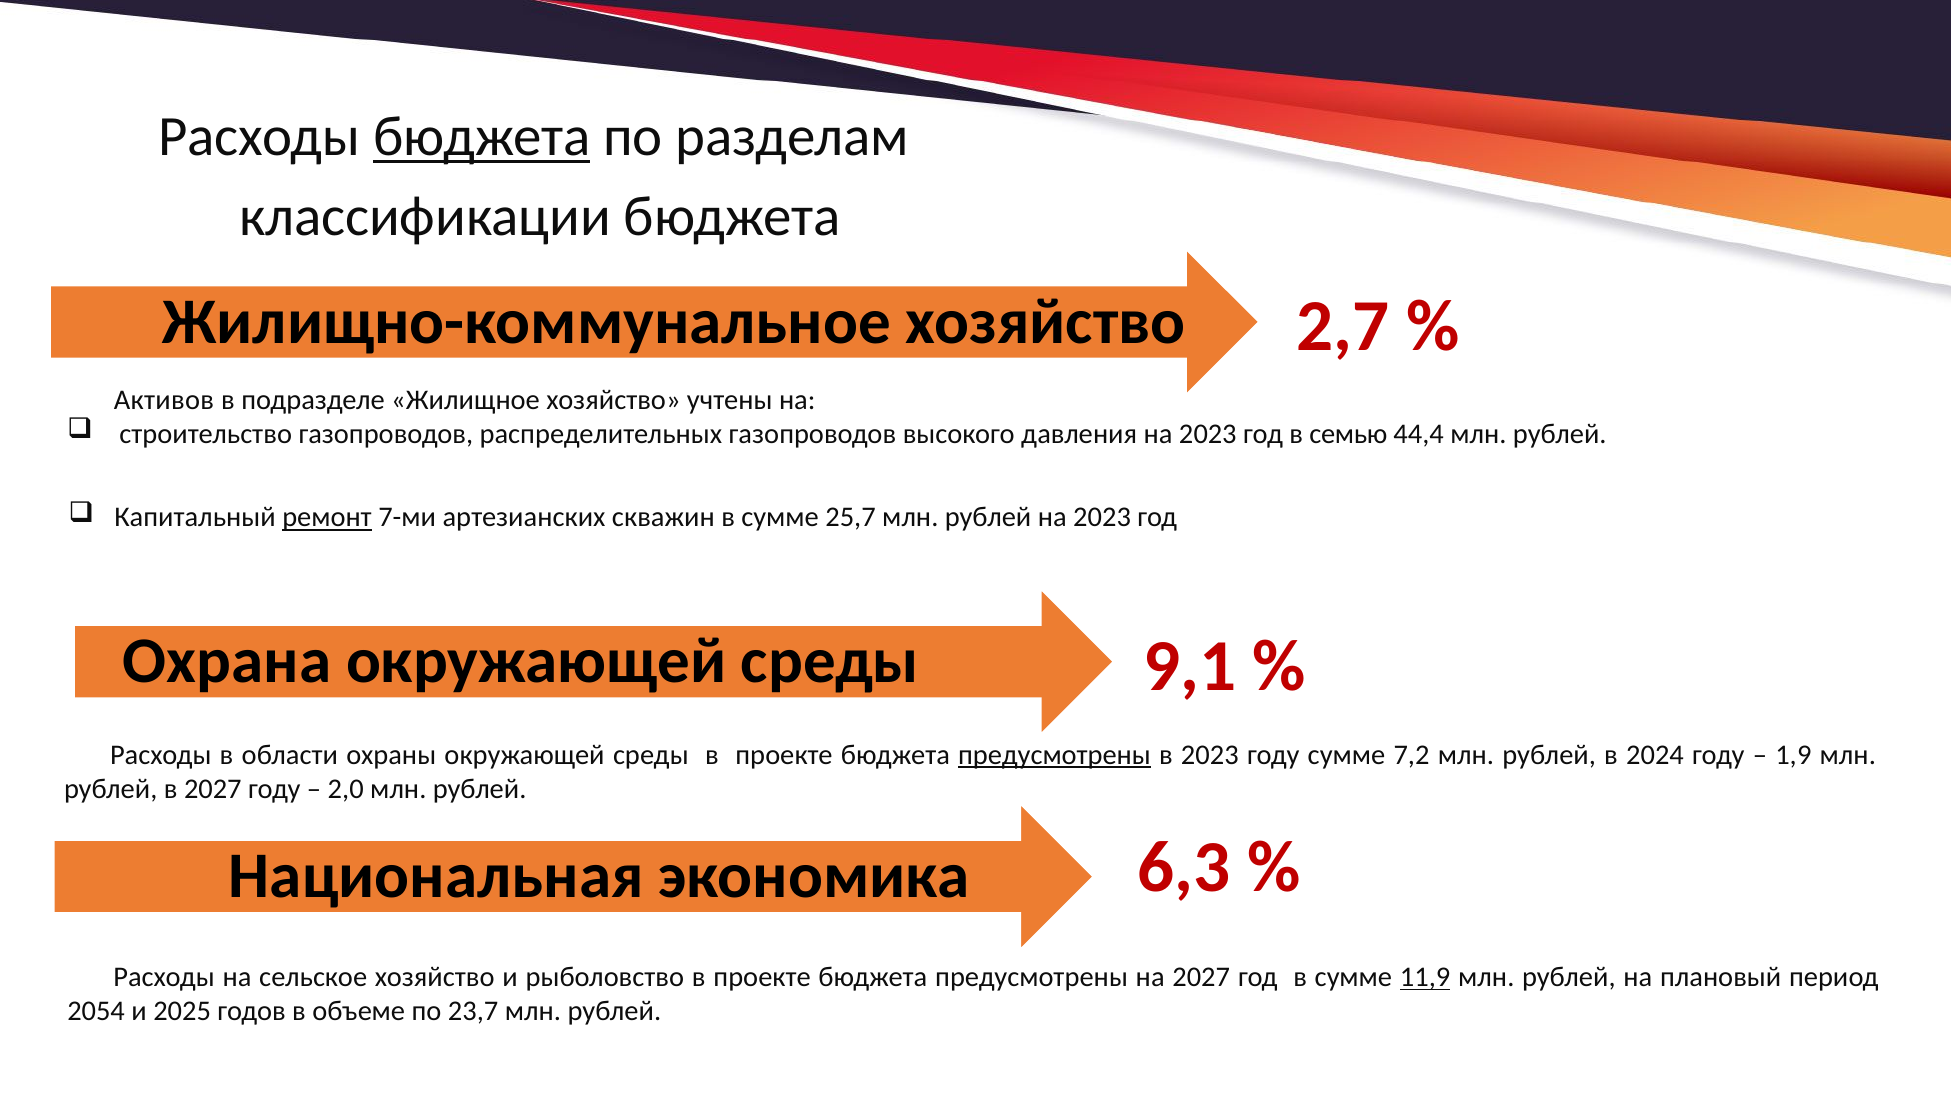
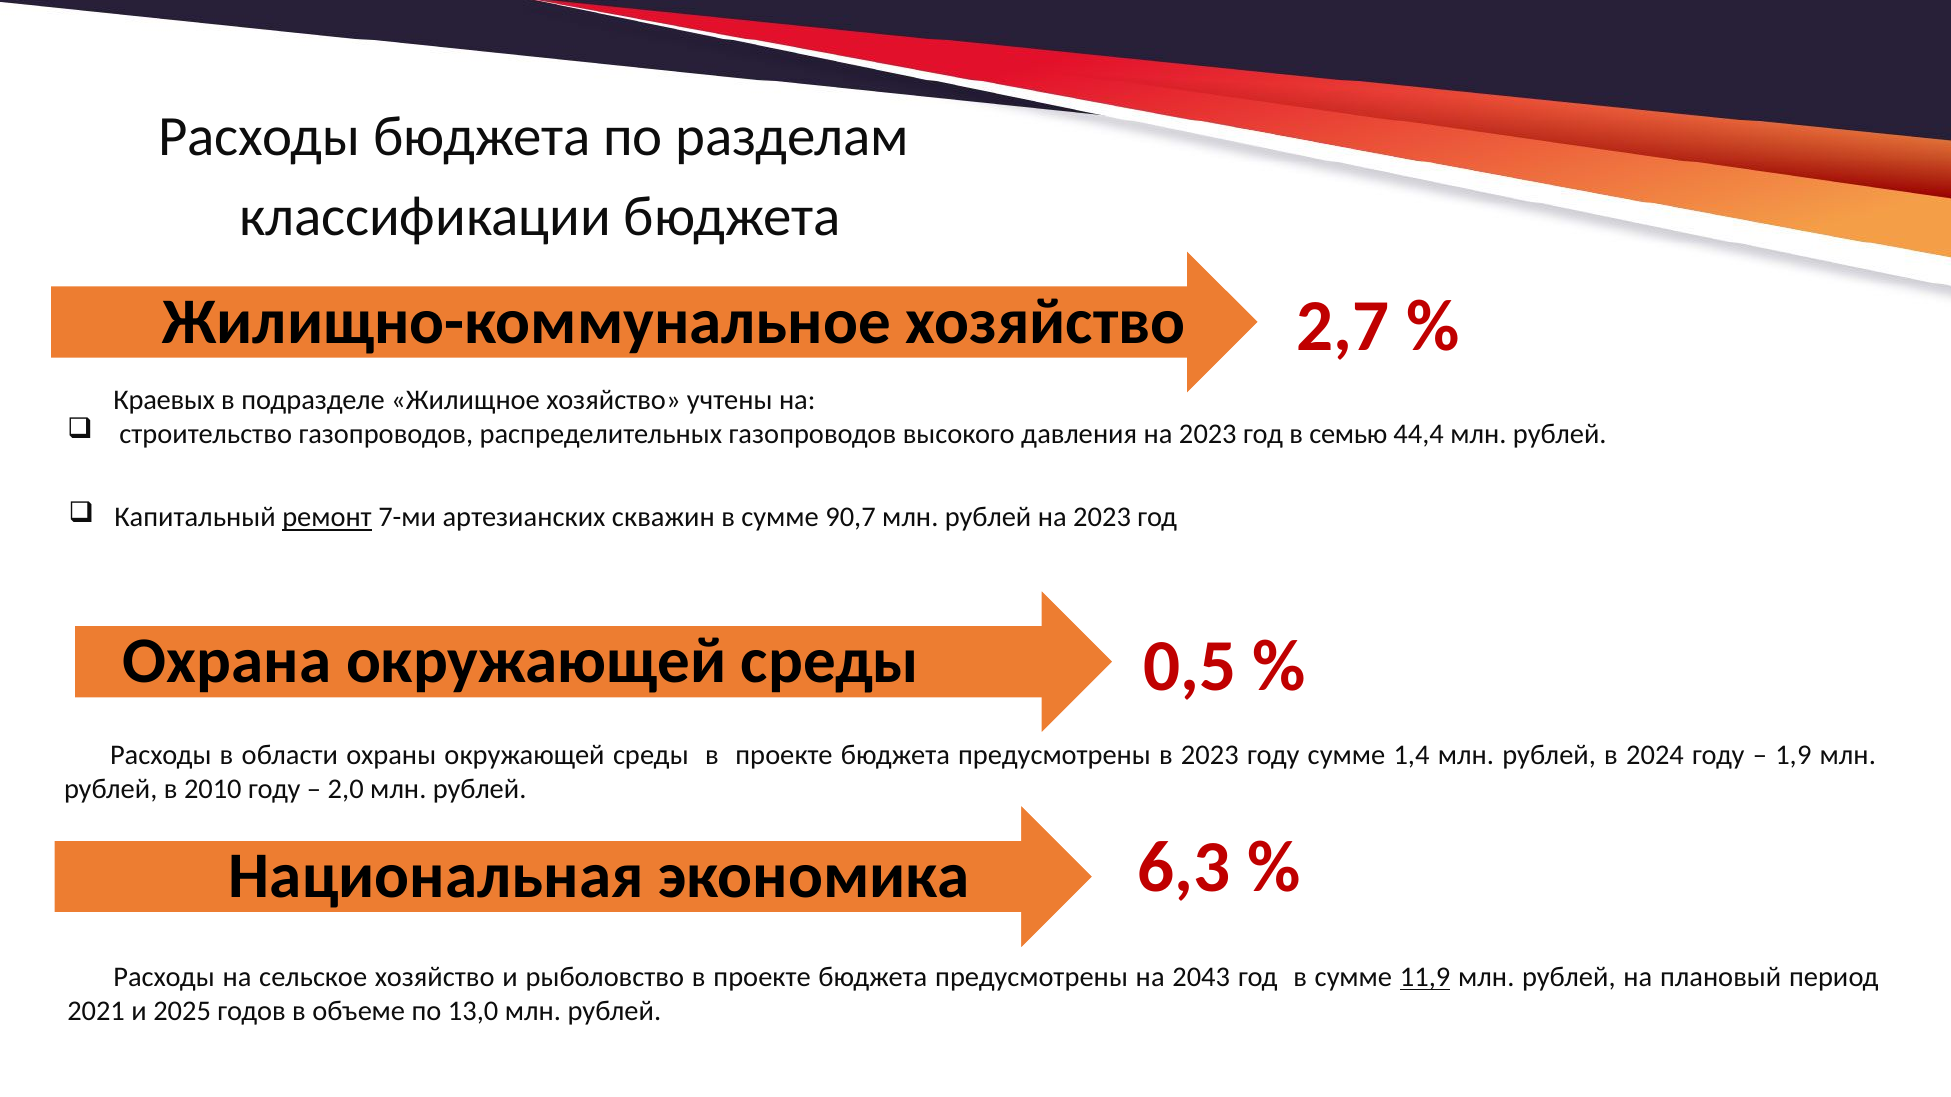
бюджета at (482, 137) underline: present -> none
Активов: Активов -> Краевых
25,7: 25,7 -> 90,7
9,1: 9,1 -> 0,5
предусмотрены at (1054, 755) underline: present -> none
7,2: 7,2 -> 1,4
в 2027: 2027 -> 2010
на 2027: 2027 -> 2043
2054: 2054 -> 2021
23,7: 23,7 -> 13,0
